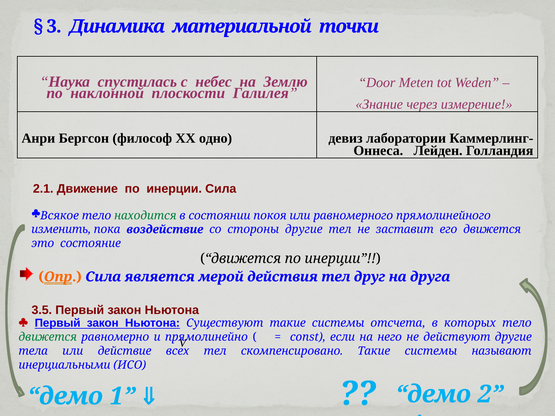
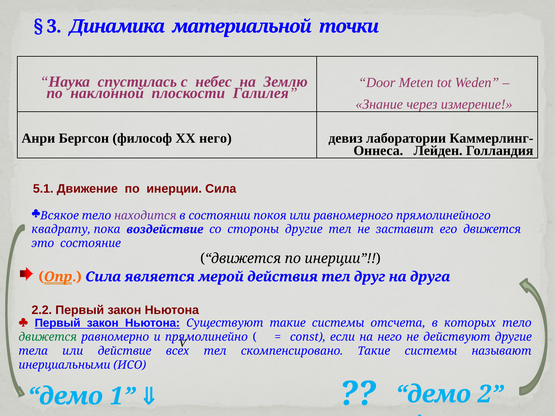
ХХ одно: одно -> него
2.1: 2.1 -> 5.1
находится colour: green -> purple
изменить: изменить -> квадрату
3.5: 3.5 -> 2.2
